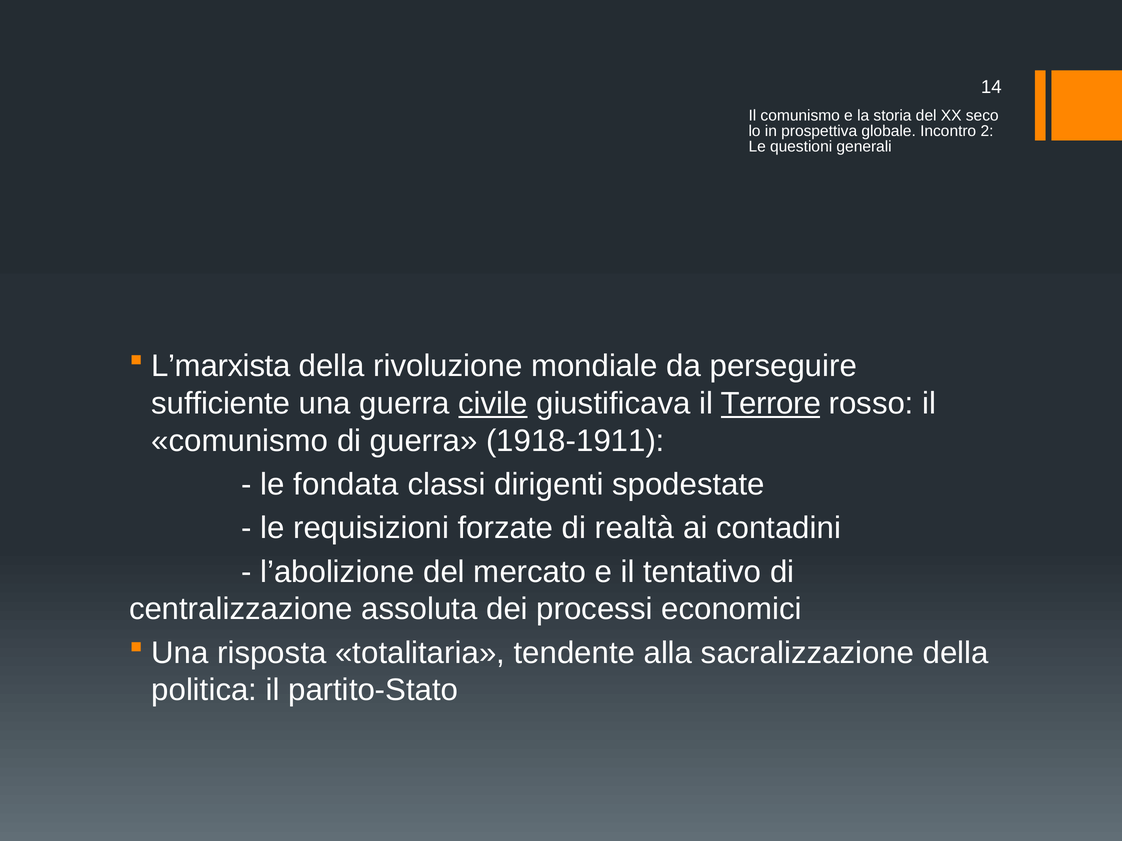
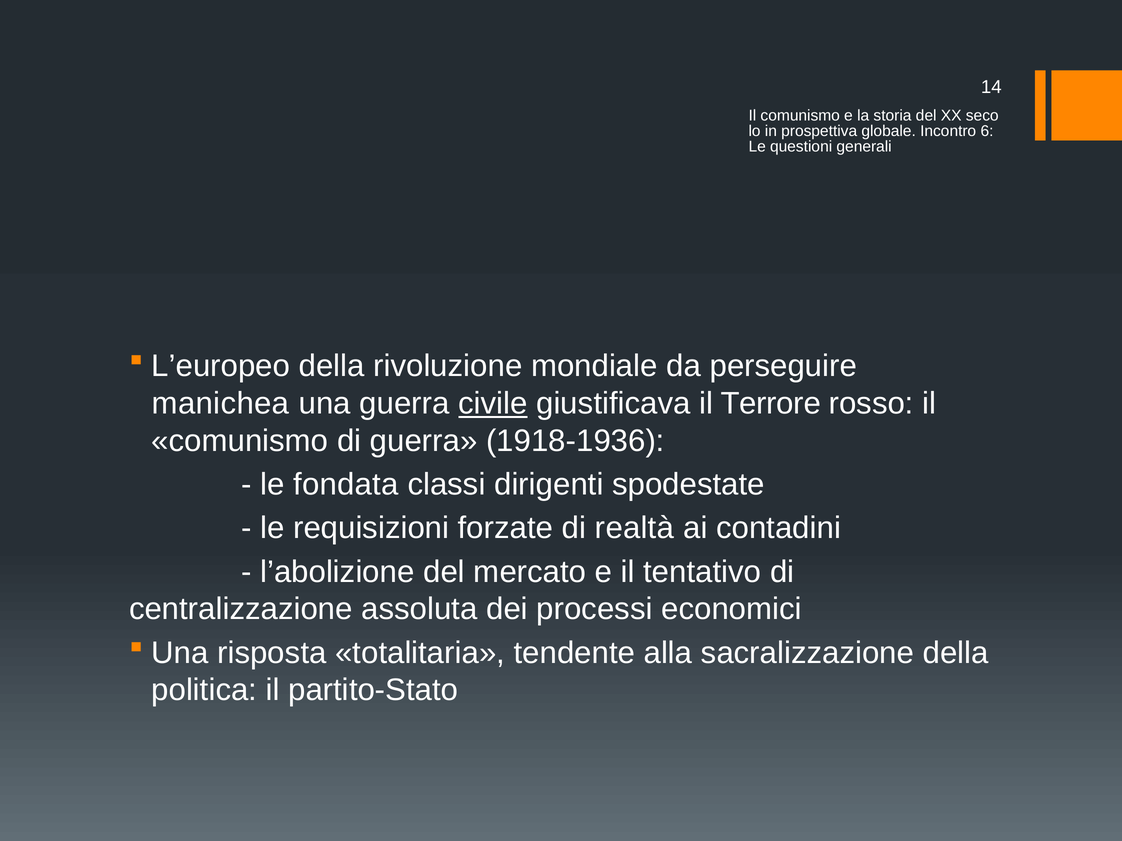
2: 2 -> 6
L’marxista: L’marxista -> L’europeo
sufficiente: sufficiente -> manichea
Terrore underline: present -> none
1918-1911: 1918-1911 -> 1918-1936
